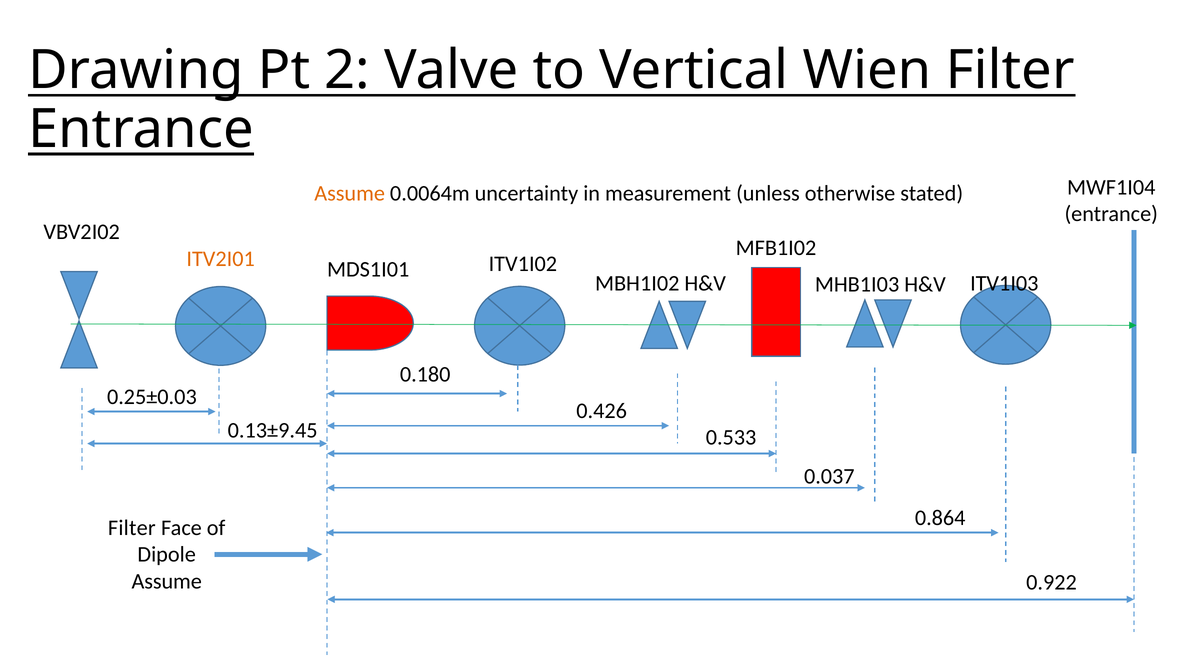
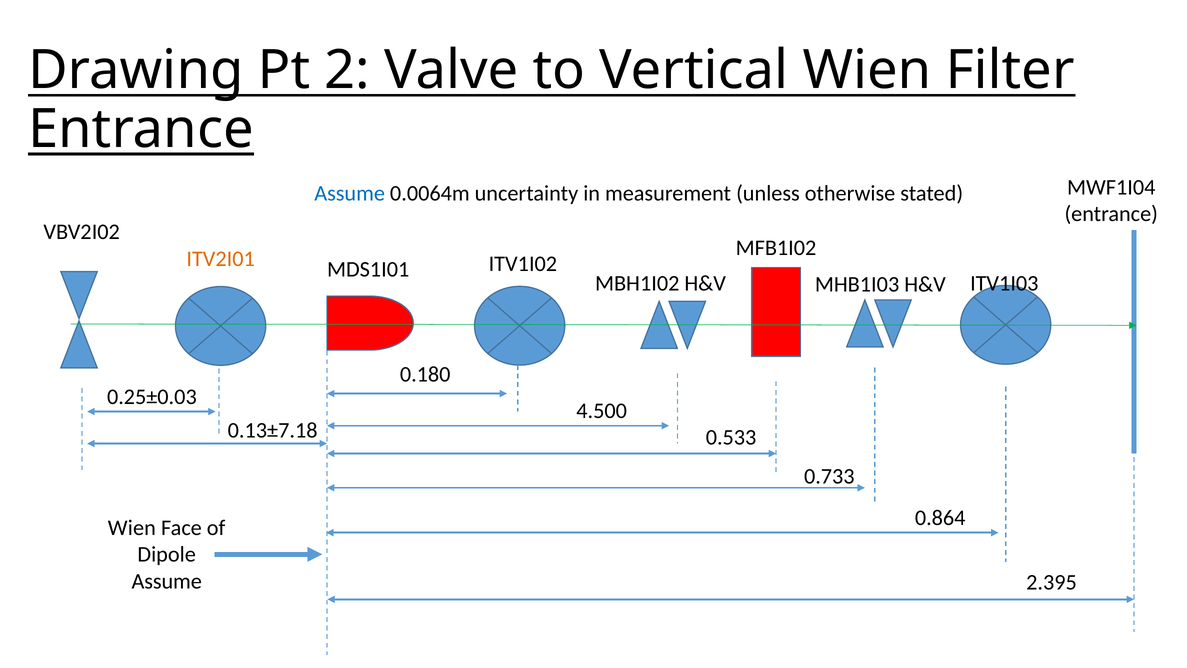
Assume at (350, 194) colour: orange -> blue
0.426: 0.426 -> 4.500
0.13±9.45: 0.13±9.45 -> 0.13±7.18
0.037: 0.037 -> 0.733
Filter at (132, 528): Filter -> Wien
0.922: 0.922 -> 2.395
